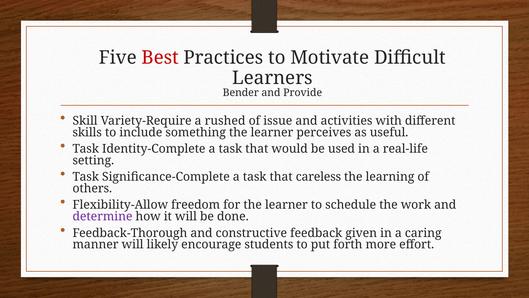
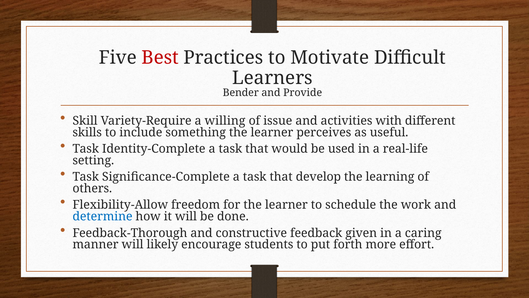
rushed: rushed -> willing
careless: careless -> develop
determine colour: purple -> blue
